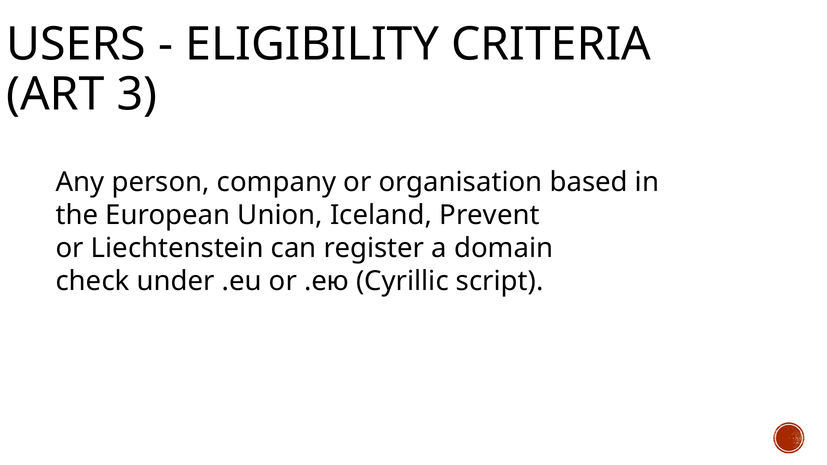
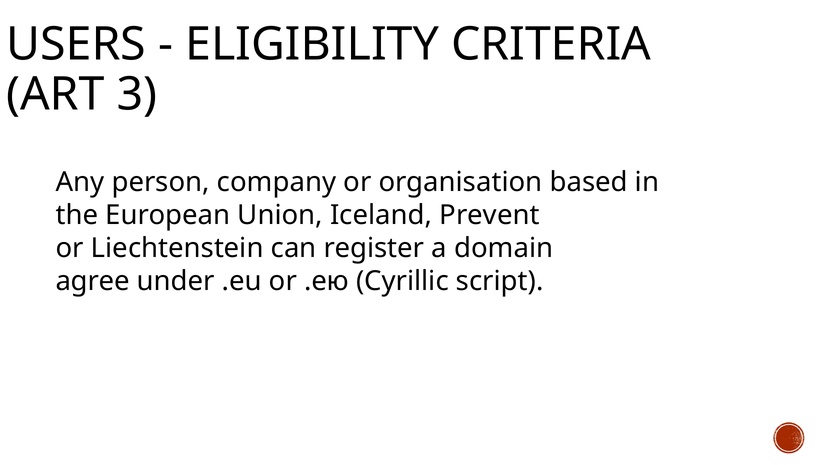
check: check -> agree
